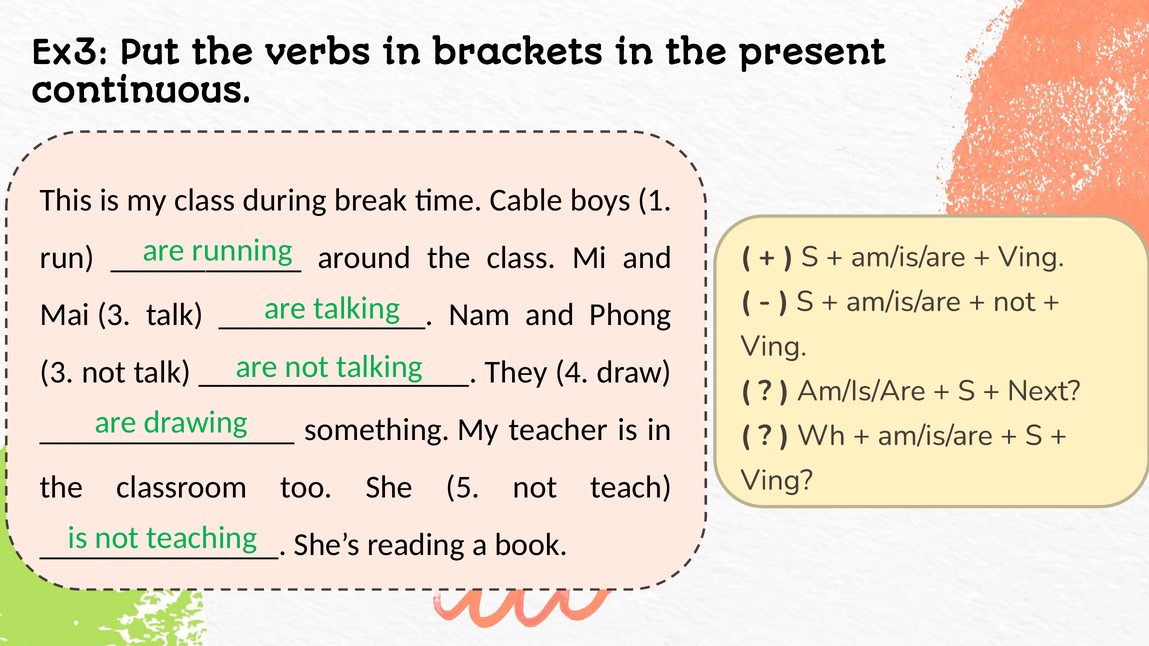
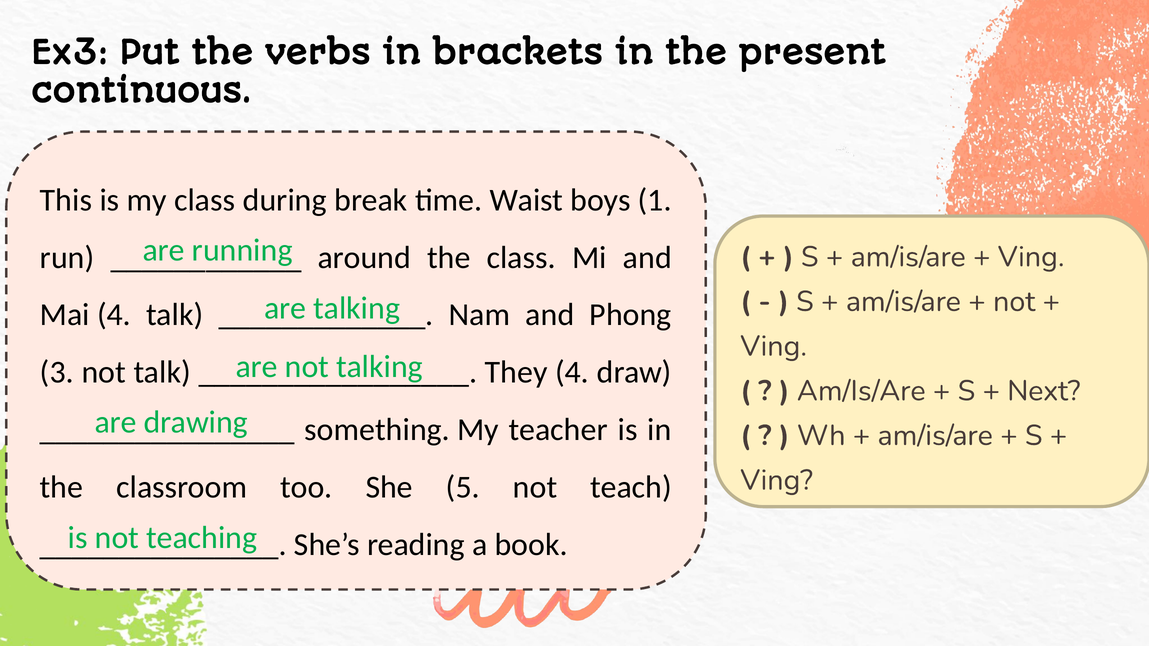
Cable: Cable -> Waist
Mai 3: 3 -> 4
